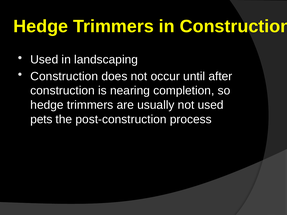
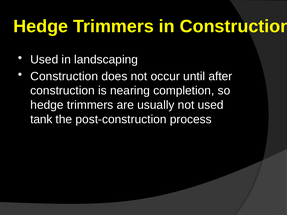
pets: pets -> tank
